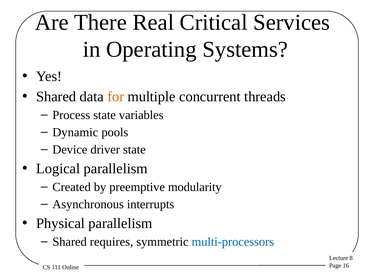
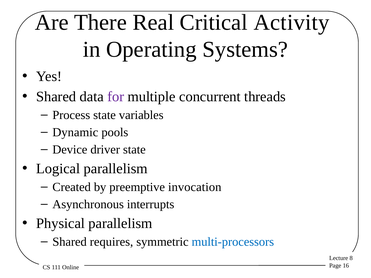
Services: Services -> Activity
for colour: orange -> purple
modularity: modularity -> invocation
